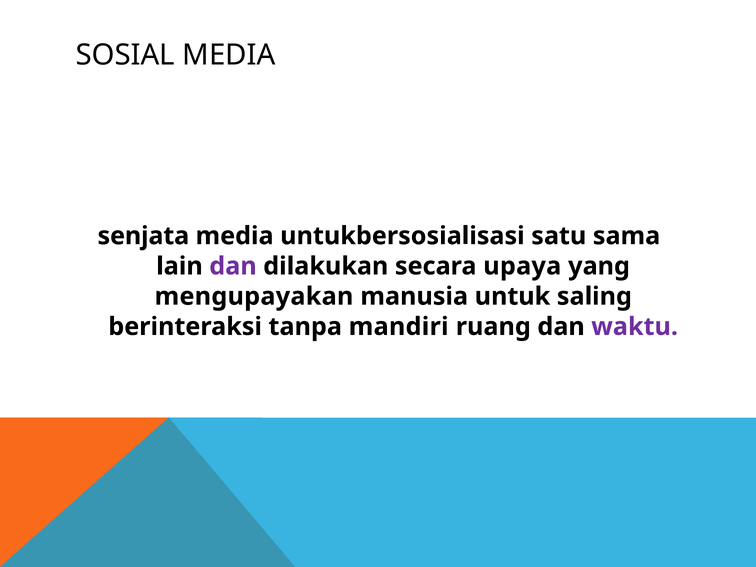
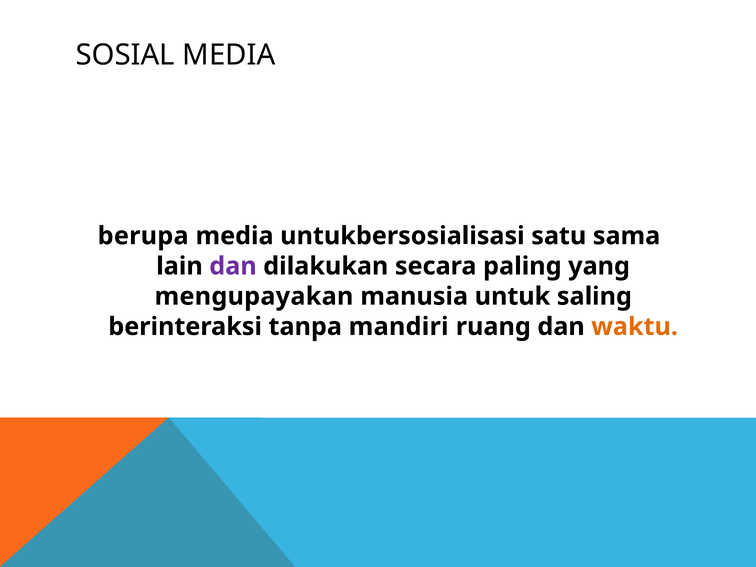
senjata: senjata -> berupa
upaya: upaya -> paling
waktu colour: purple -> orange
